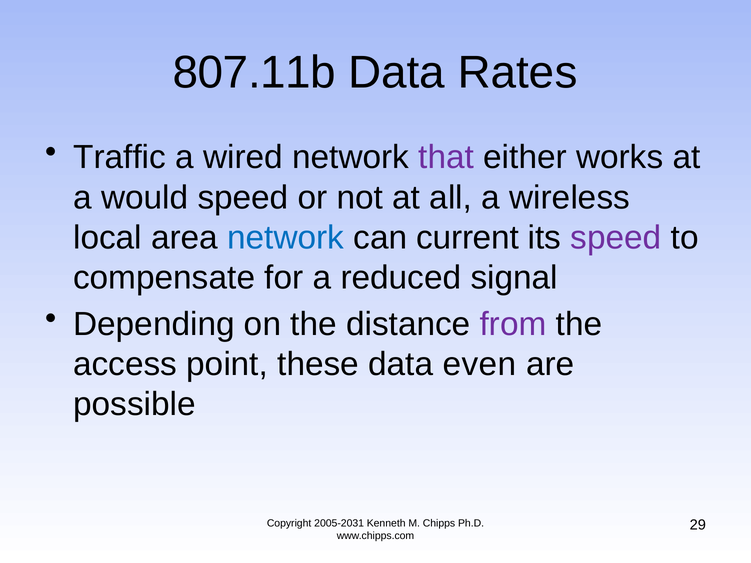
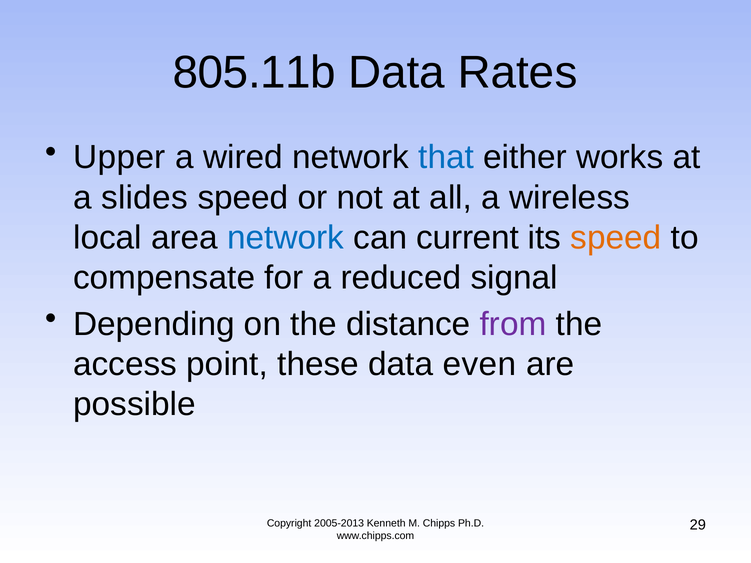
807.11b: 807.11b -> 805.11b
Traffic: Traffic -> Upper
that colour: purple -> blue
would: would -> slides
speed at (616, 238) colour: purple -> orange
2005-2031: 2005-2031 -> 2005-2013
